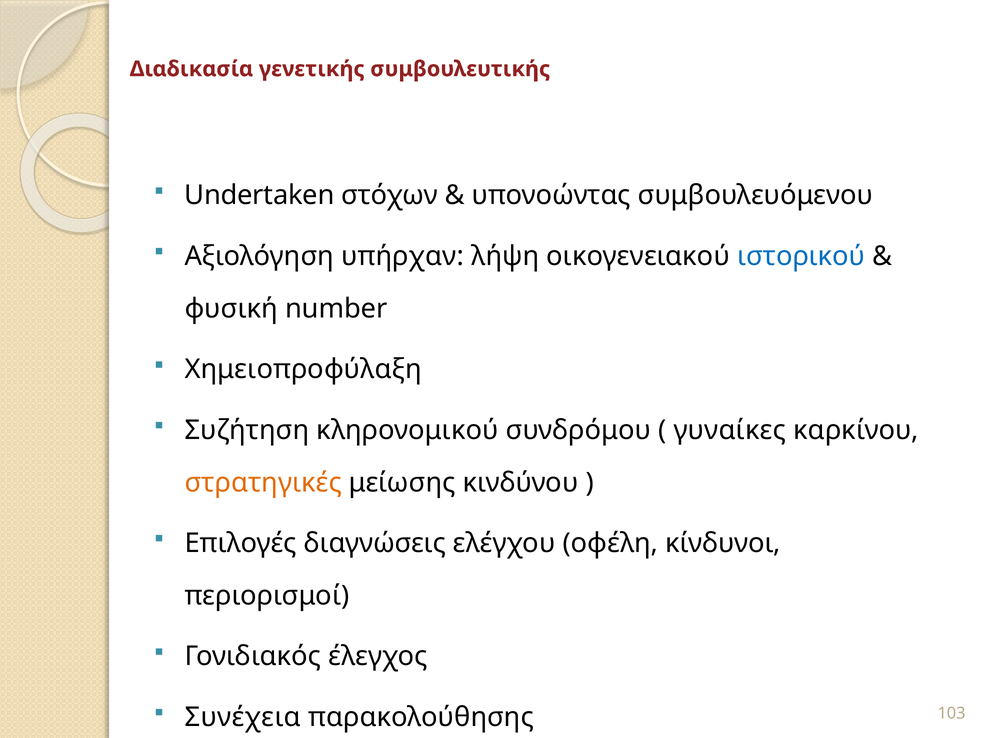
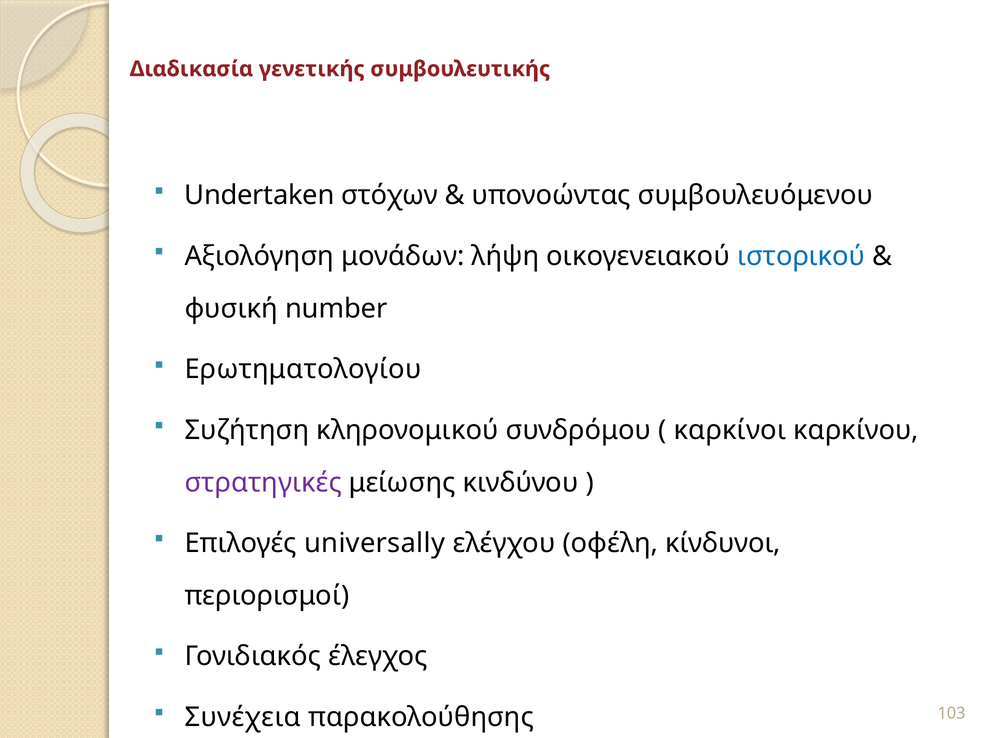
υπήρχαν: υπήρχαν -> μονάδων
Χημειοπροφύλαξη: Χημειοπροφύλαξη -> Ερωτηματολογίου
γυναίκες: γυναίκες -> καρκίνοι
στρατηγικές colour: orange -> purple
διαγνώσεις: διαγνώσεις -> universally
